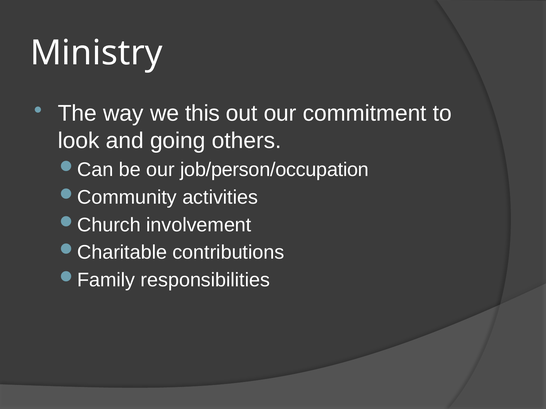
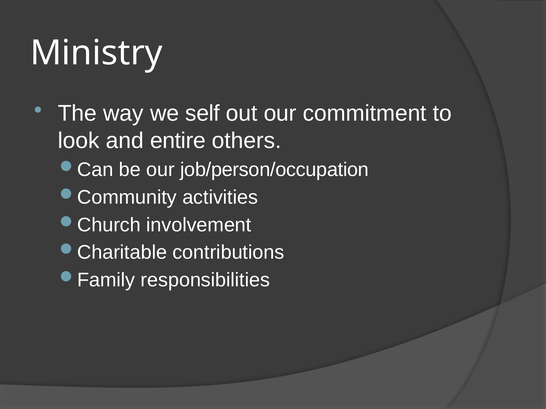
this: this -> self
going: going -> entire
